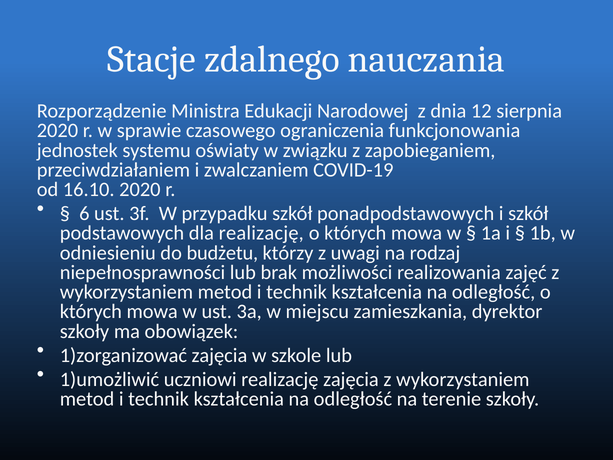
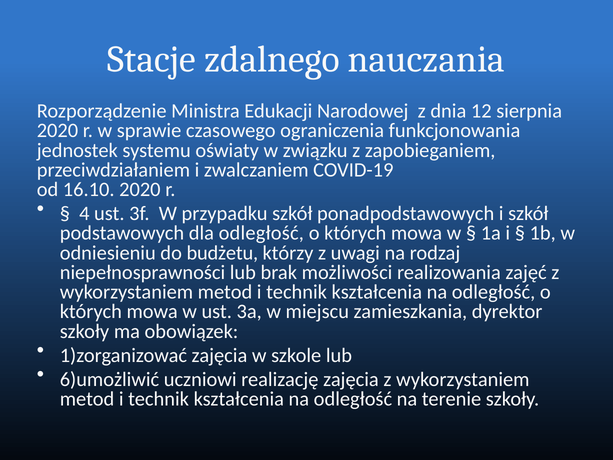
6: 6 -> 4
dla realizację: realizację -> odległość
1)umożliwić: 1)umożliwić -> 6)umożliwić
